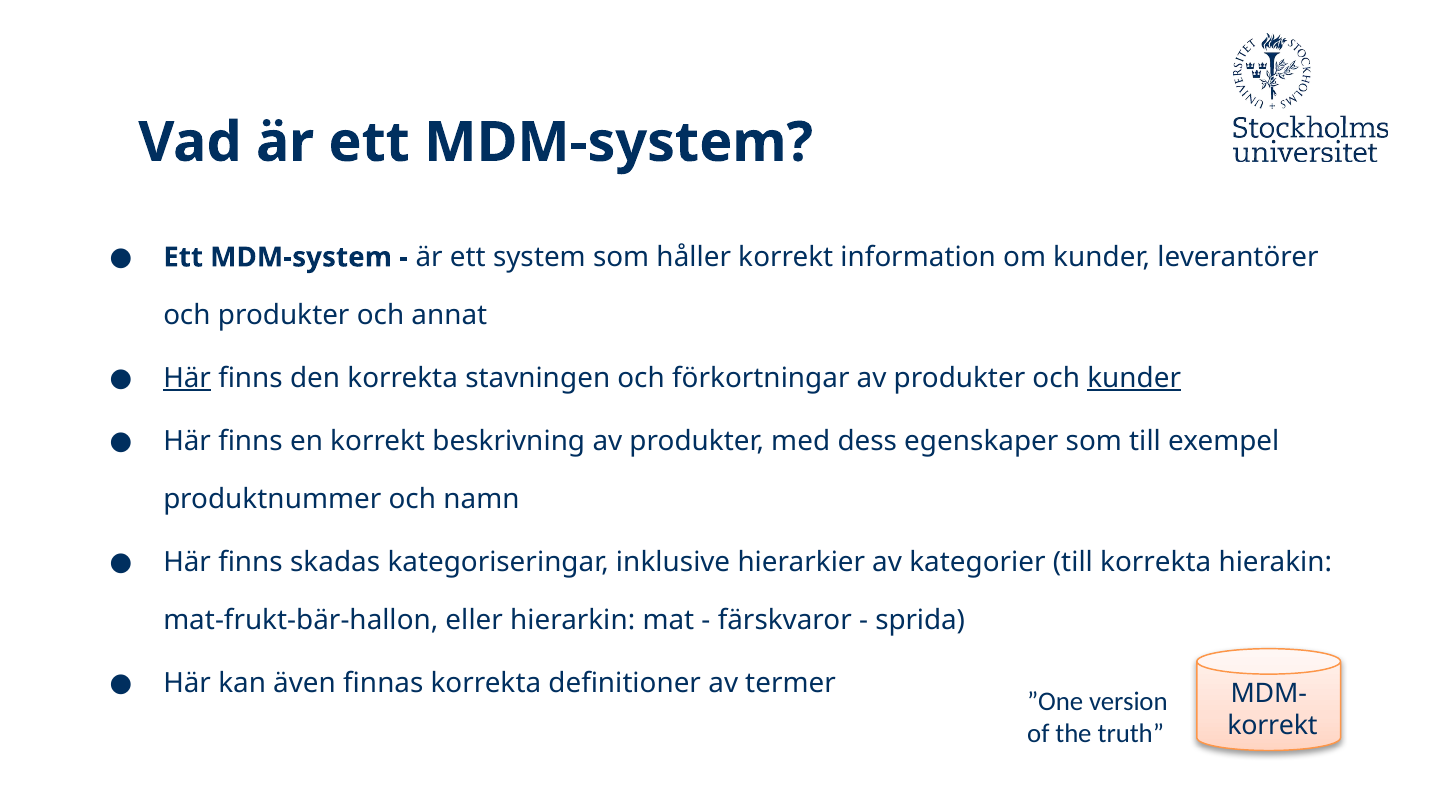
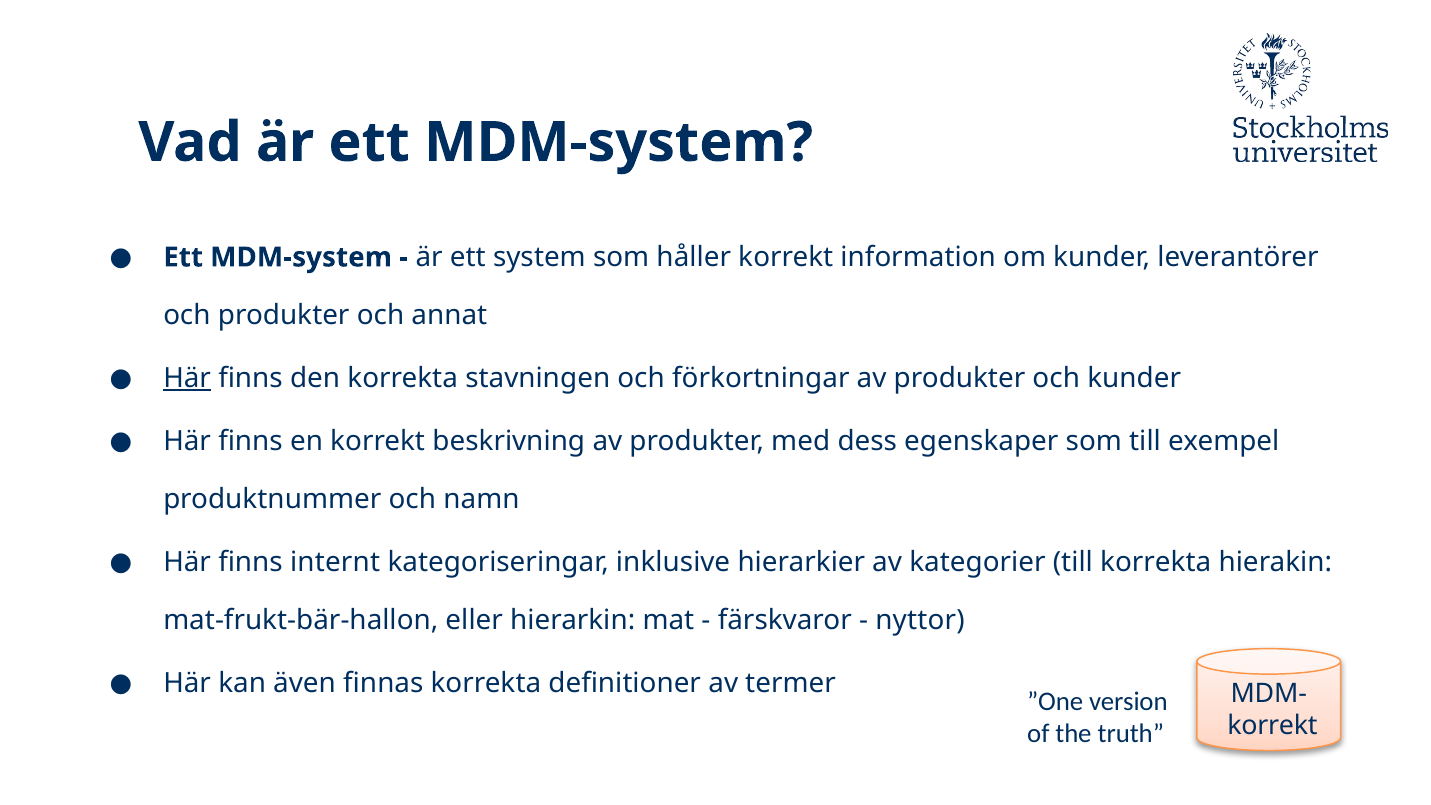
kunder at (1134, 378) underline: present -> none
skadas: skadas -> internt
sprida: sprida -> nyttor
